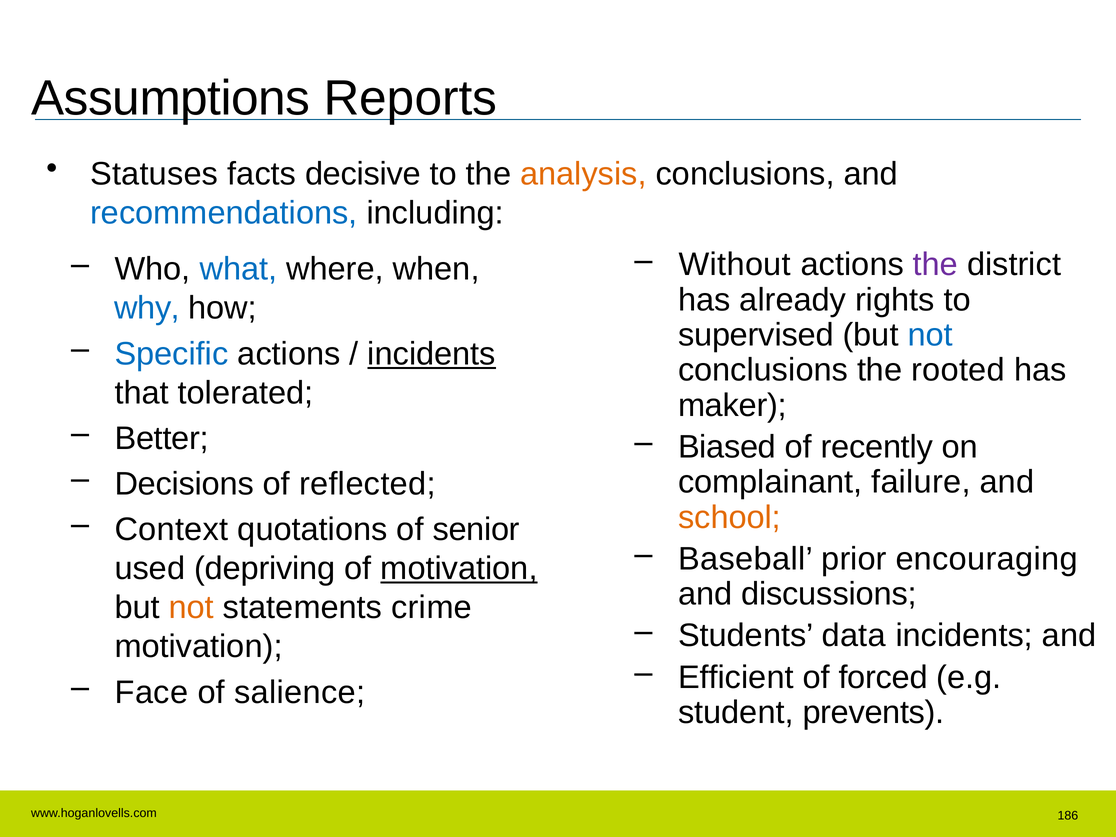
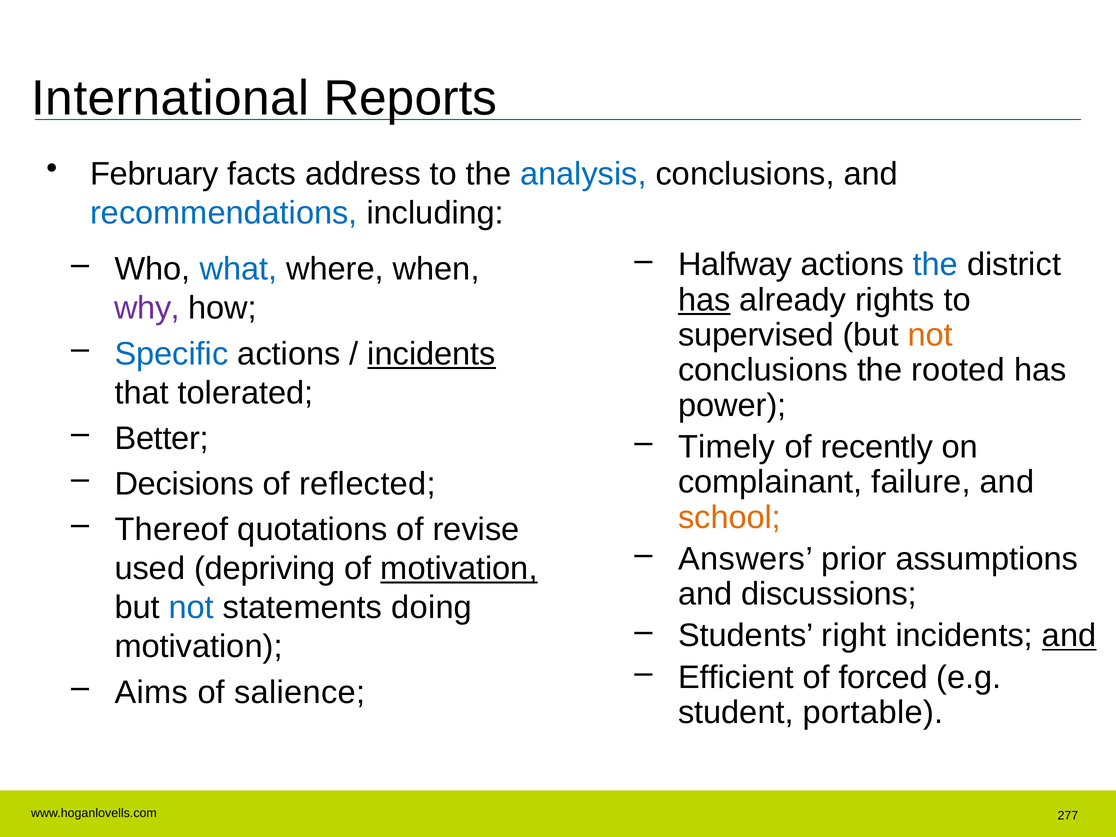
Assumptions: Assumptions -> International
Statuses: Statuses -> February
decisive: decisive -> address
analysis colour: orange -> blue
Without: Without -> Halfway
the at (935, 265) colour: purple -> blue
has at (704, 300) underline: none -> present
why colour: blue -> purple
not at (930, 335) colour: blue -> orange
maker: maker -> power
Biased: Biased -> Timely
Context: Context -> Thereof
senior: senior -> revise
Baseball: Baseball -> Answers
encouraging: encouraging -> assumptions
not at (191, 608) colour: orange -> blue
crime: crime -> doing
data: data -> right
and at (1069, 636) underline: none -> present
Face: Face -> Aims
prevents: prevents -> portable
186: 186 -> 277
